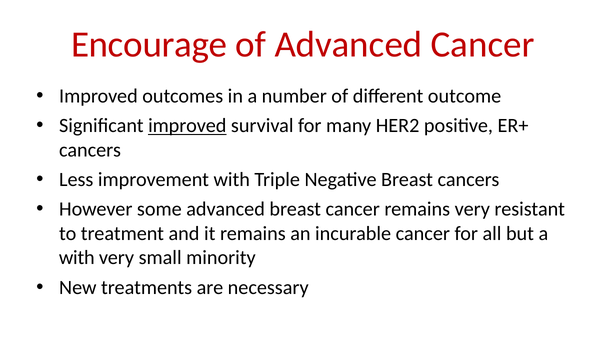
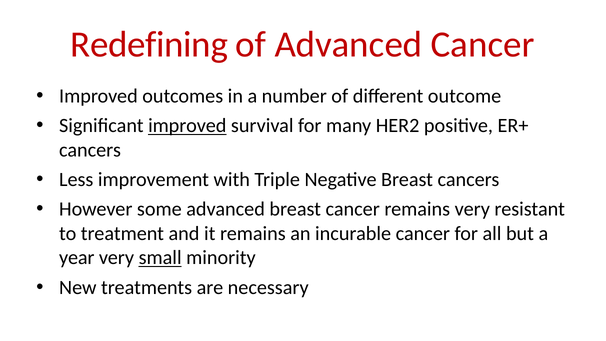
Encourage: Encourage -> Redefining
with at (77, 258): with -> year
small underline: none -> present
